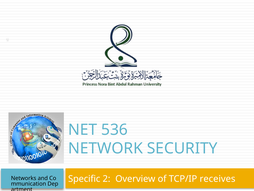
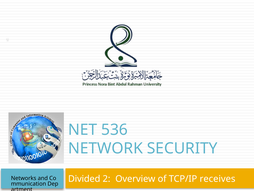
Specific: Specific -> Divided
